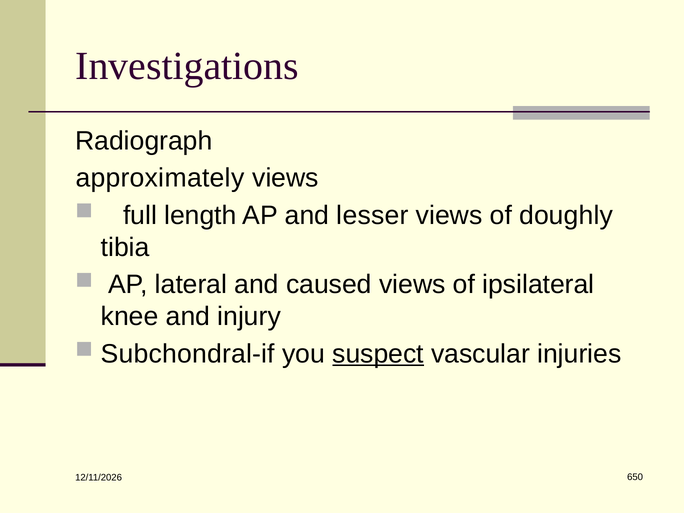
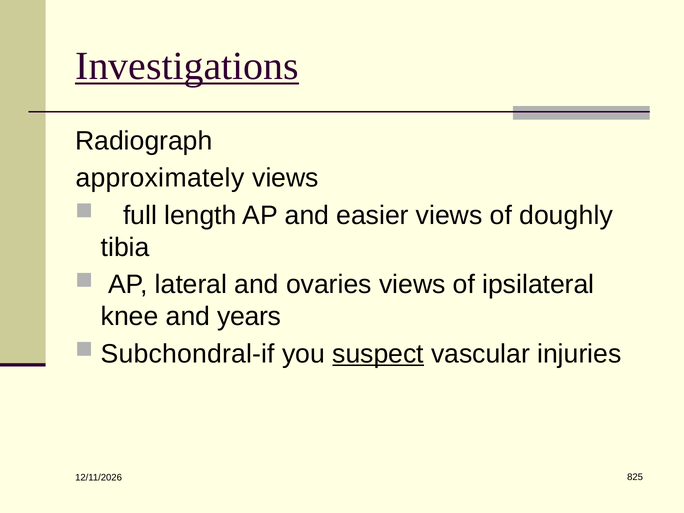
Investigations underline: none -> present
lesser: lesser -> easier
caused: caused -> ovaries
injury: injury -> years
650: 650 -> 825
